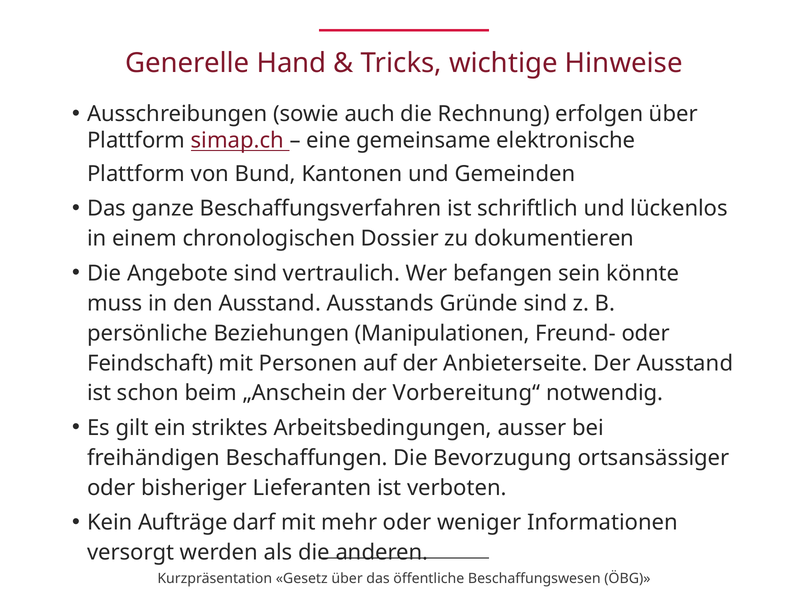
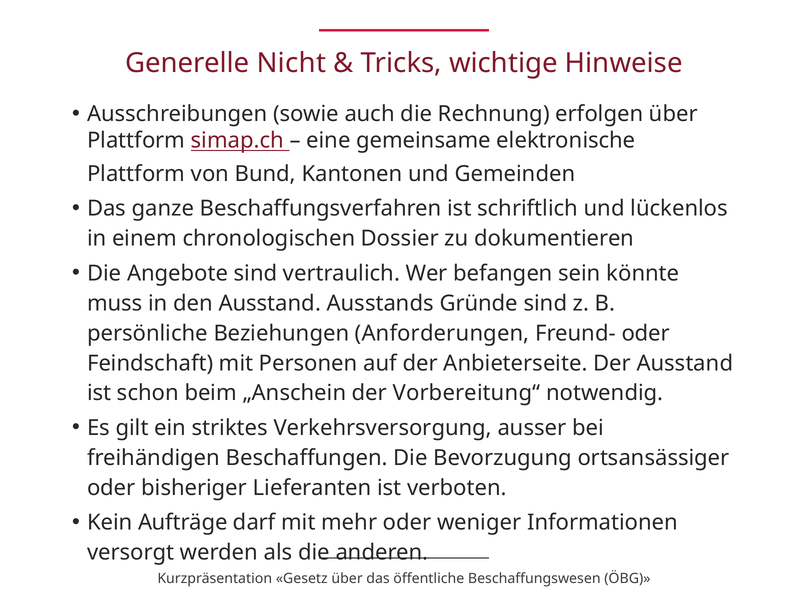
Hand: Hand -> Nicht
Manipulationen: Manipulationen -> Anforderungen
Arbeitsbedingungen: Arbeitsbedingungen -> Verkehrsversorgung
